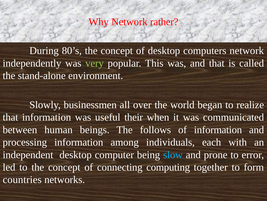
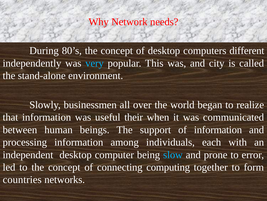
rather: rather -> needs
computers network: network -> different
very colour: light green -> light blue
and that: that -> city
follows: follows -> support
